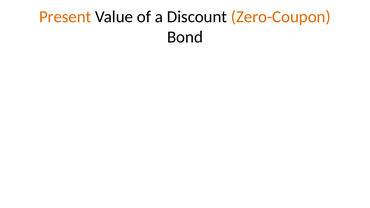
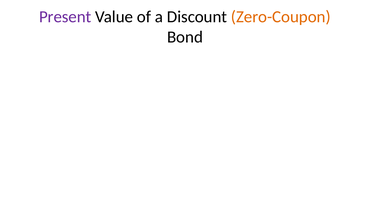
Present colour: orange -> purple
